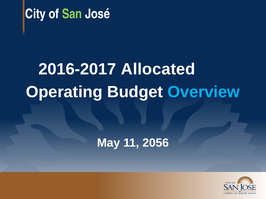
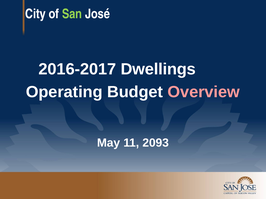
Allocated: Allocated -> Dwellings
Overview colour: light blue -> pink
2056: 2056 -> 2093
